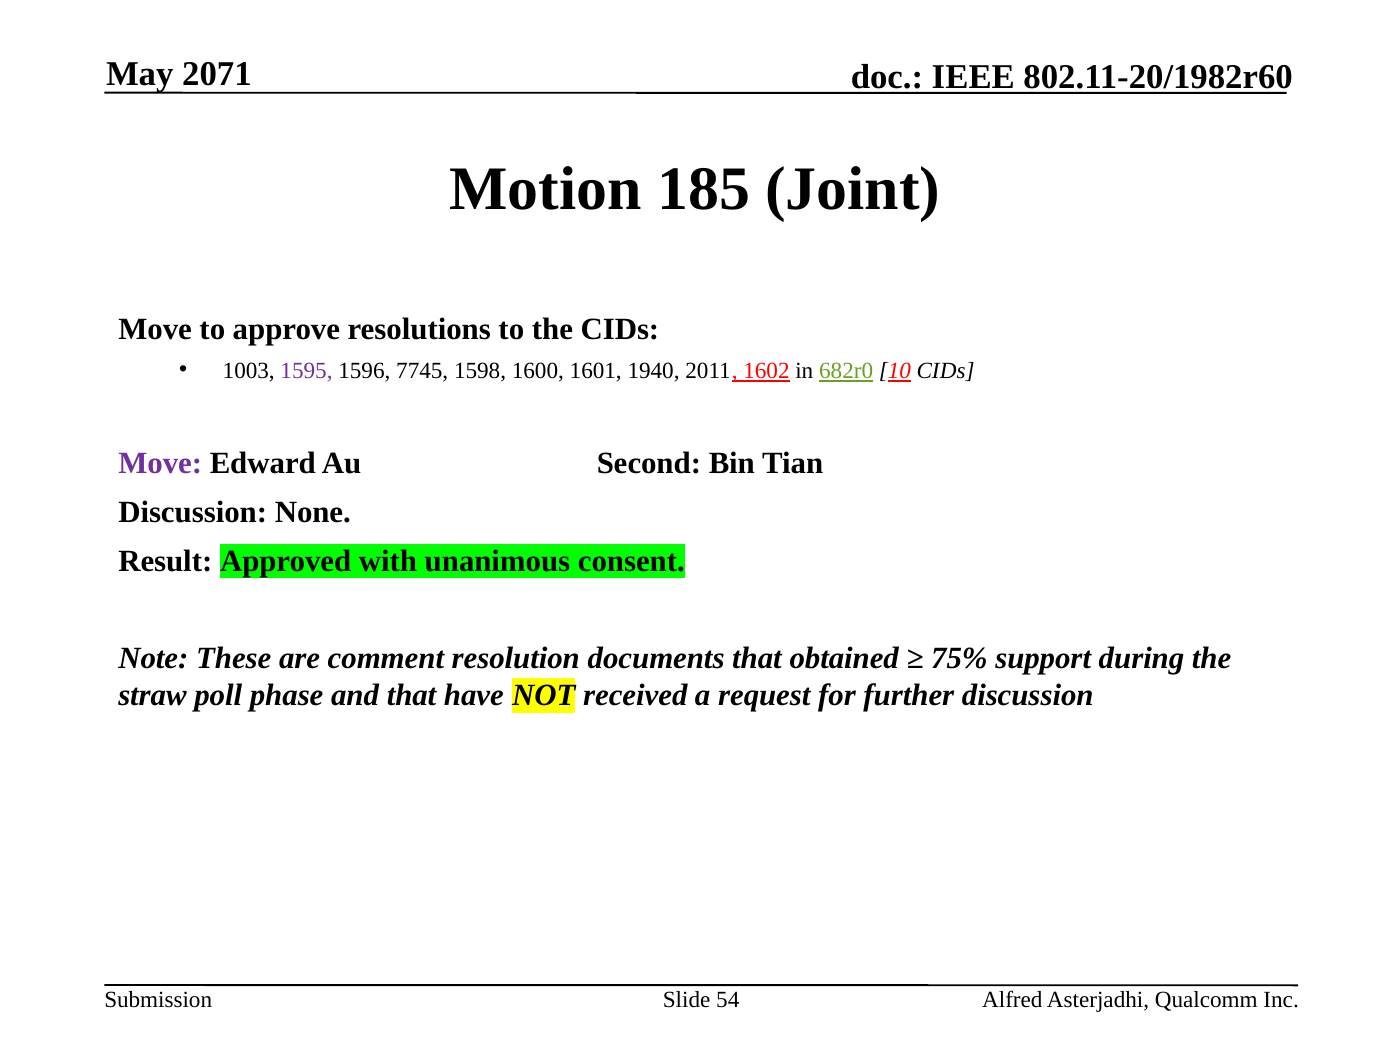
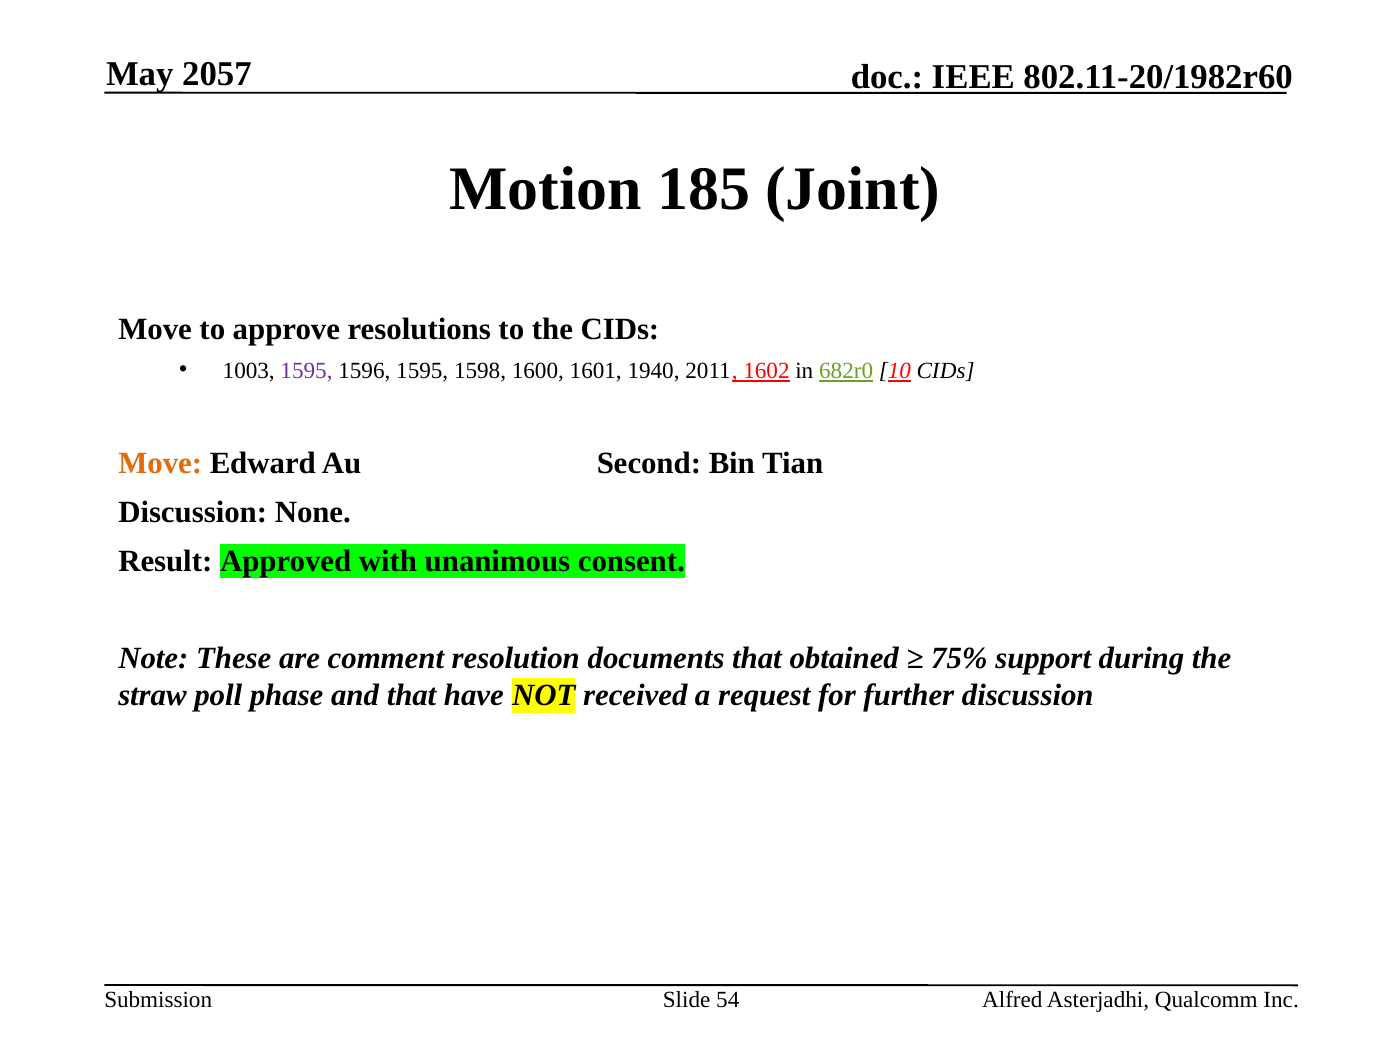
2071: 2071 -> 2057
1596 7745: 7745 -> 1595
Move at (160, 464) colour: purple -> orange
